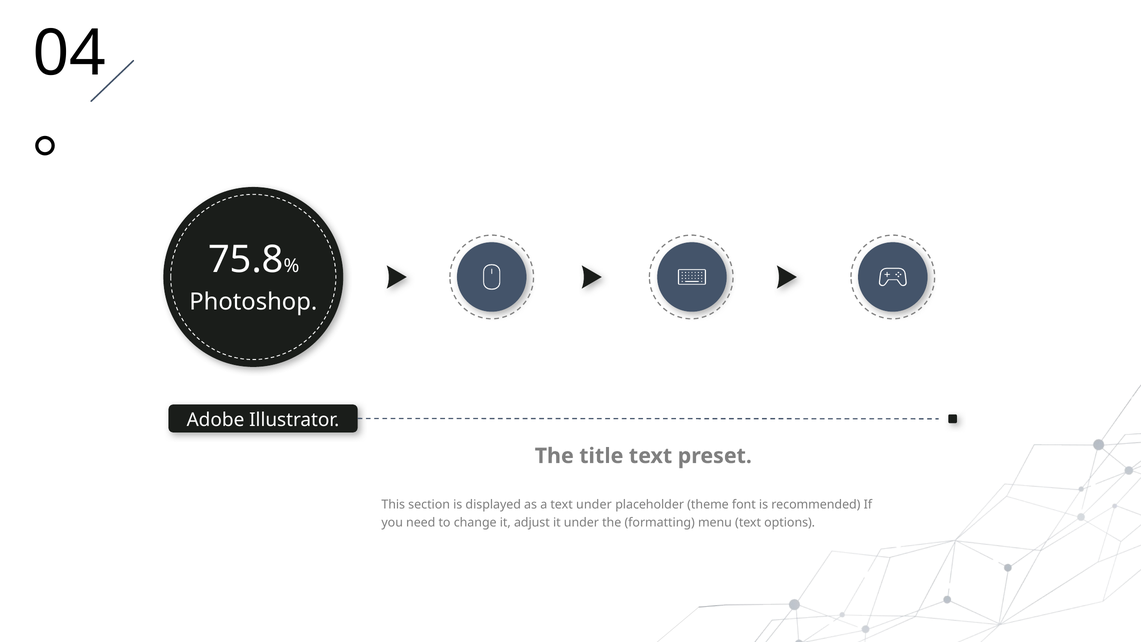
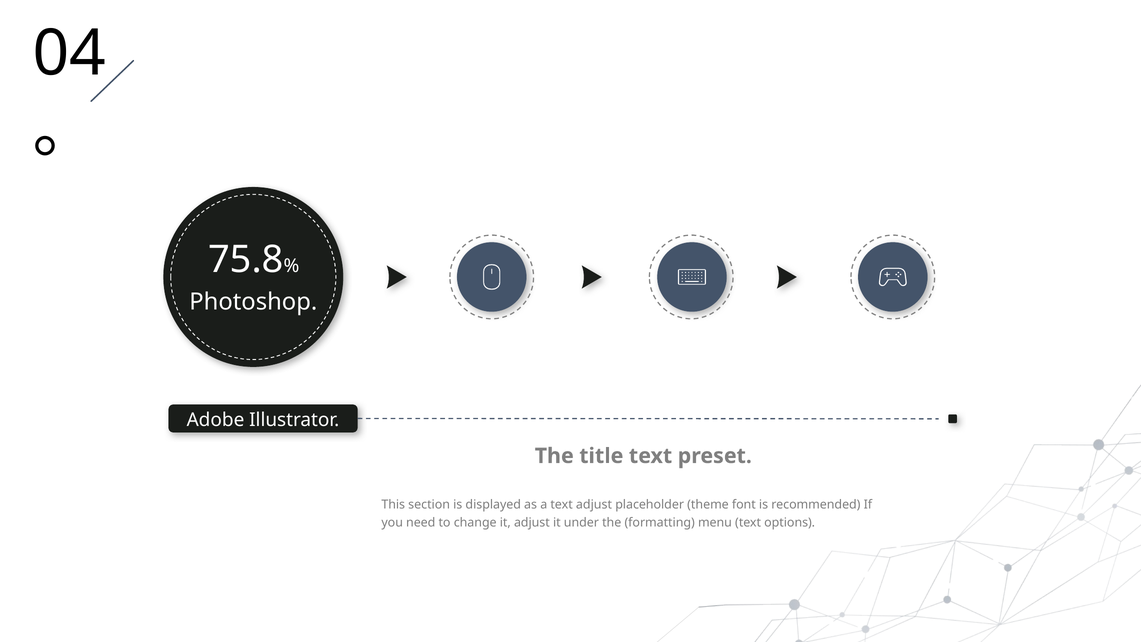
text under: under -> adjust
